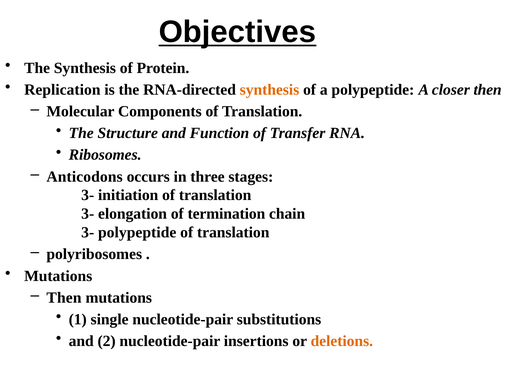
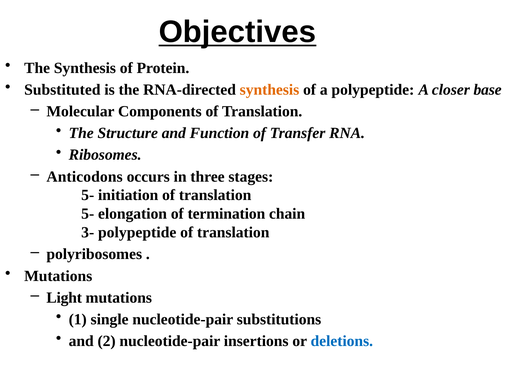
Replication: Replication -> Substituted
closer then: then -> base
3- at (88, 196): 3- -> 5-
3- at (88, 214): 3- -> 5-
Then at (64, 298): Then -> Light
deletions colour: orange -> blue
